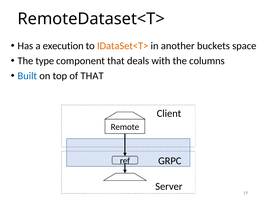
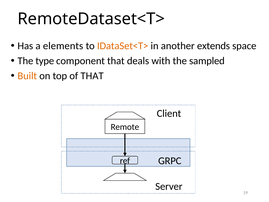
execution: execution -> elements
buckets: buckets -> extends
columns: columns -> sampled
Built colour: blue -> orange
